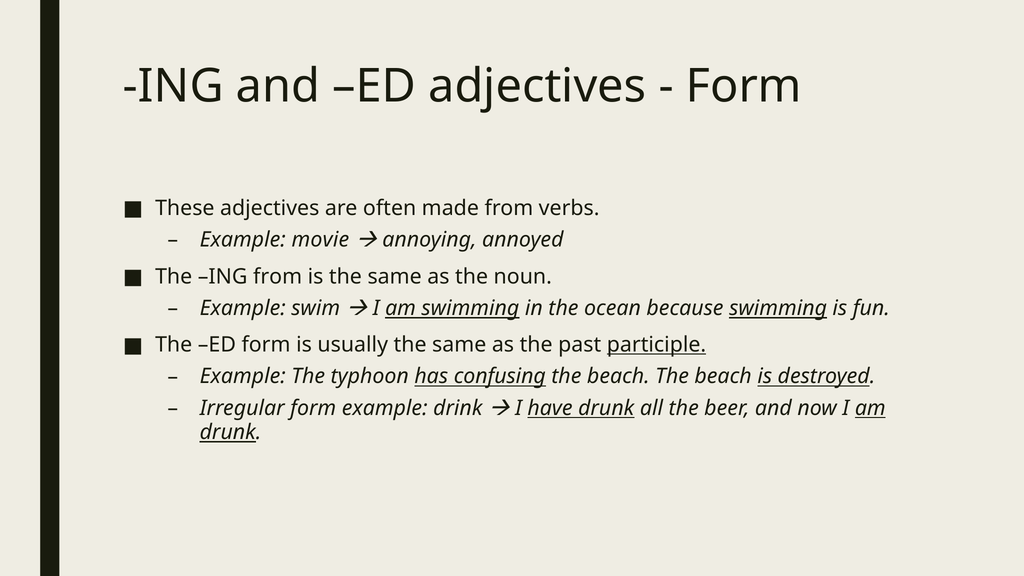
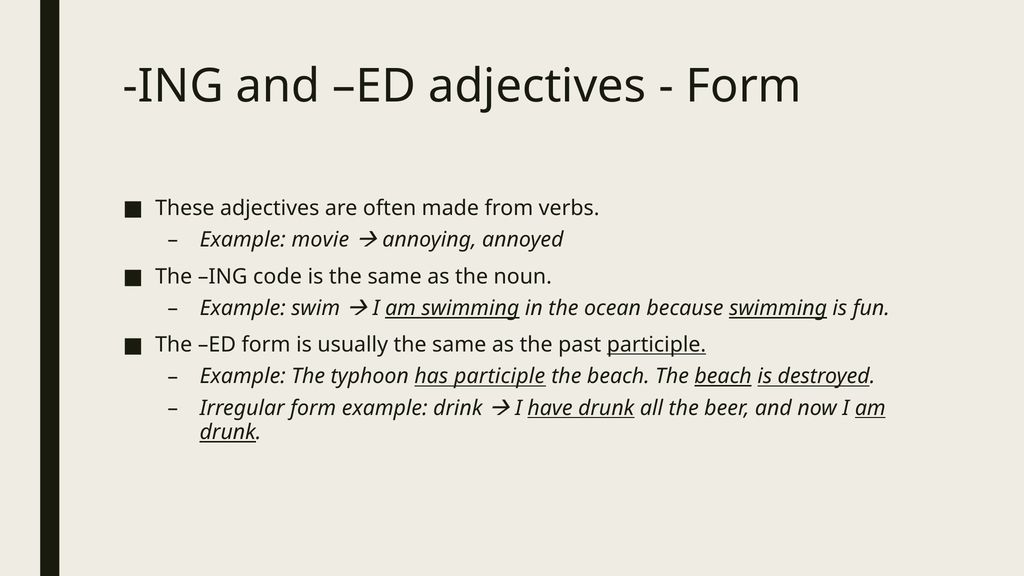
ING from: from -> code
has confusing: confusing -> participle
beach at (723, 376) underline: none -> present
